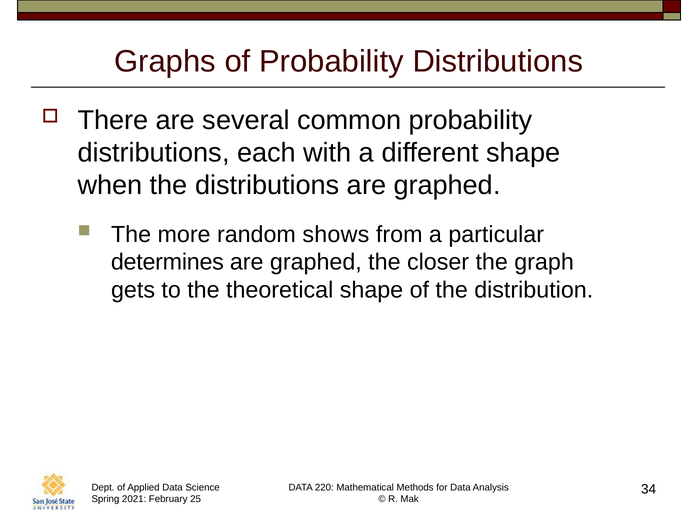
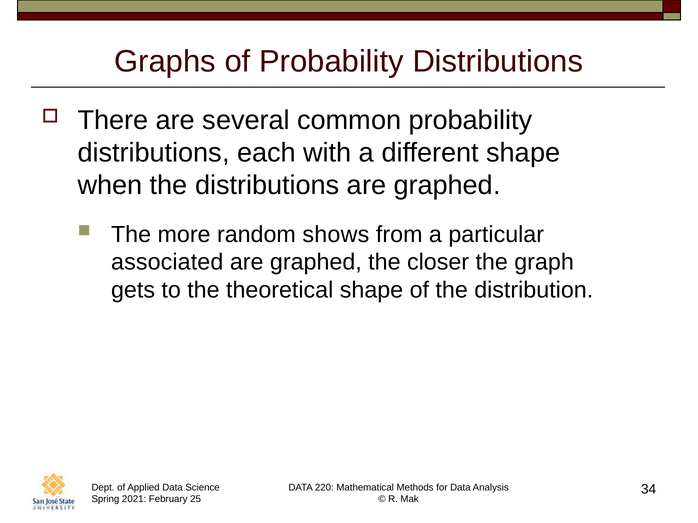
determines: determines -> associated
